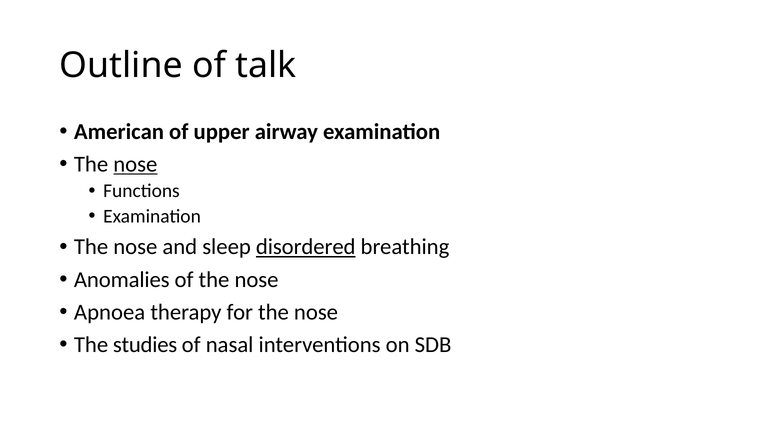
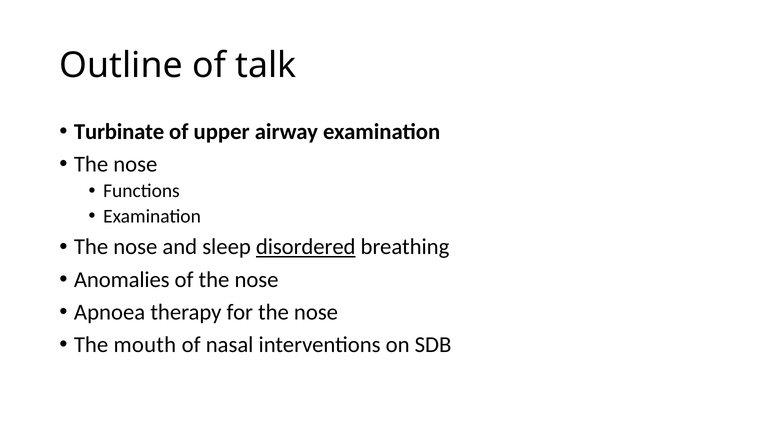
American: American -> Turbinate
nose at (135, 164) underline: present -> none
studies: studies -> mouth
